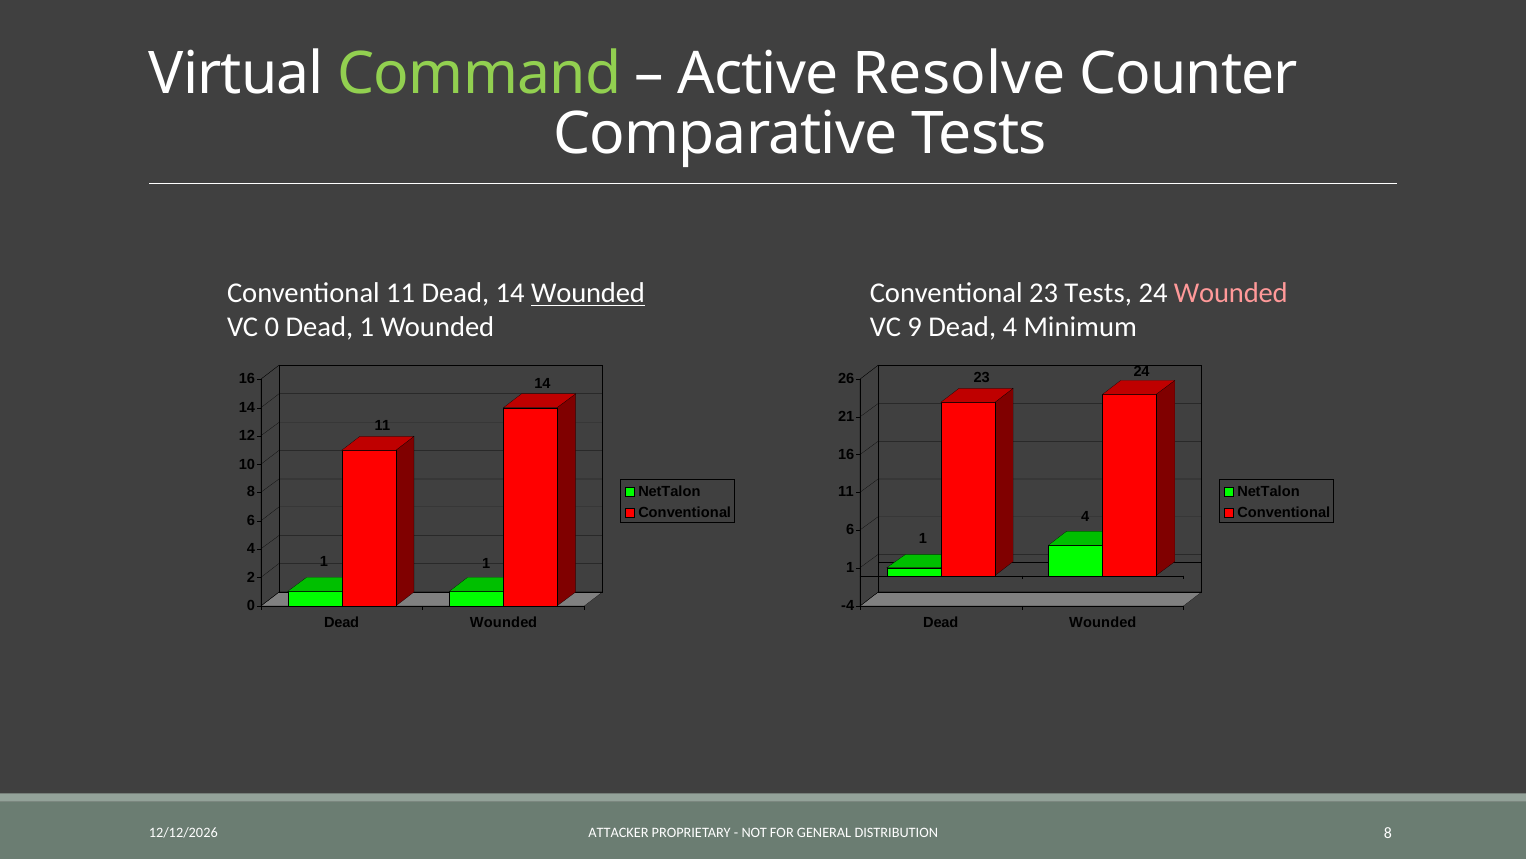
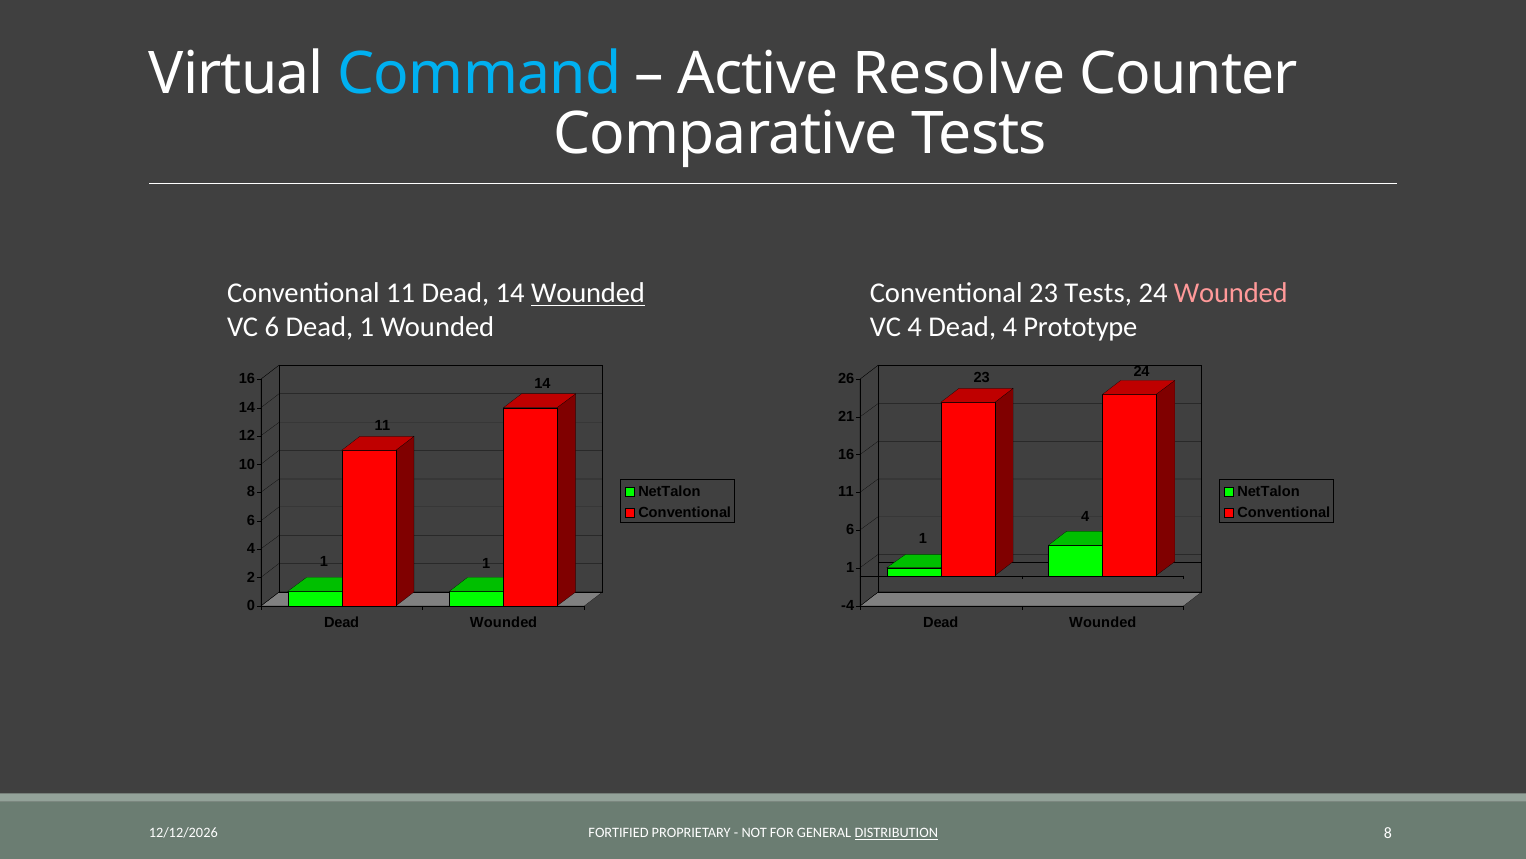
Command colour: light green -> light blue
VC 0: 0 -> 6
VC 9: 9 -> 4
Minimum: Minimum -> Prototype
ATTACKER: ATTACKER -> FORTIFIED
DISTRIBUTION underline: none -> present
